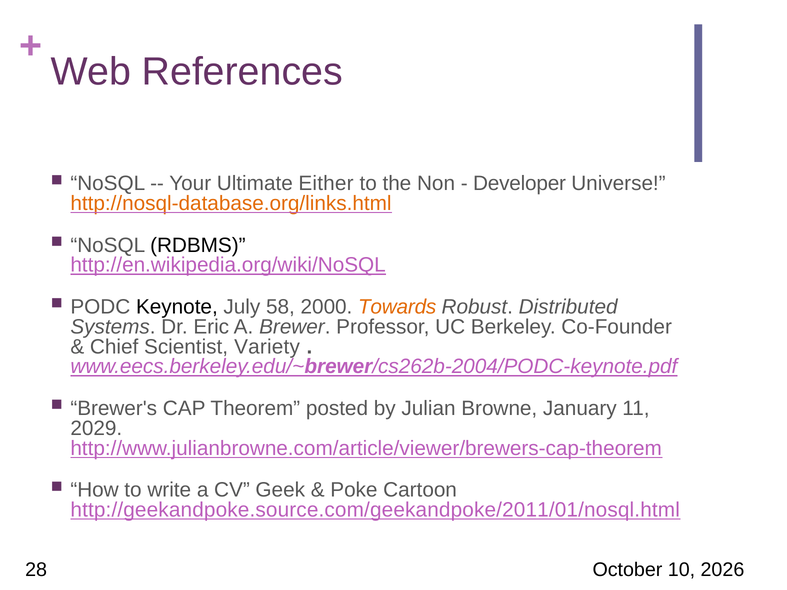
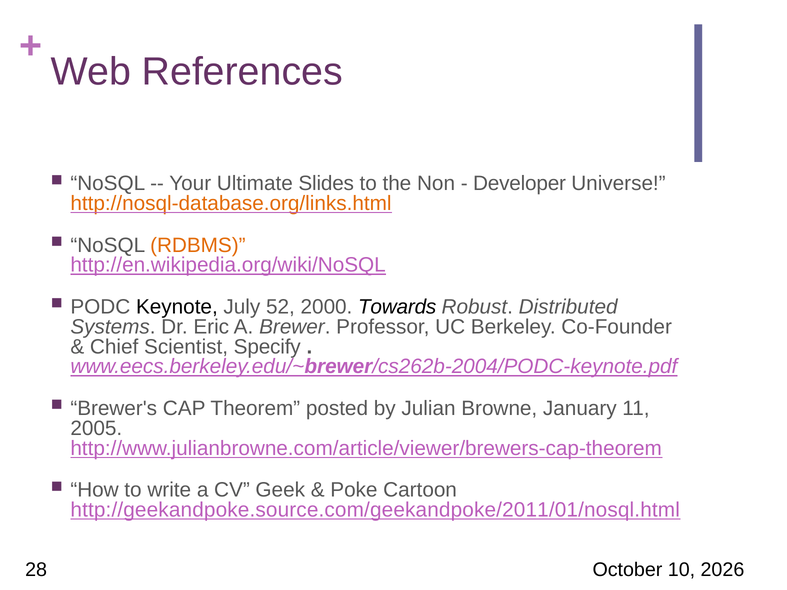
Either: Either -> Slides
RDBMS colour: black -> orange
58: 58 -> 52
Towards colour: orange -> black
Variety: Variety -> Specify
2029: 2029 -> 2005
